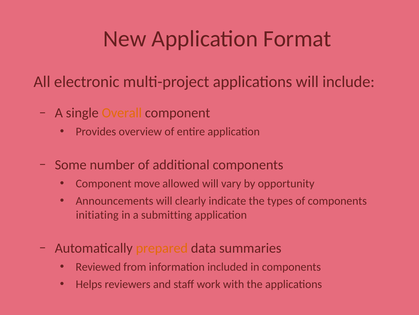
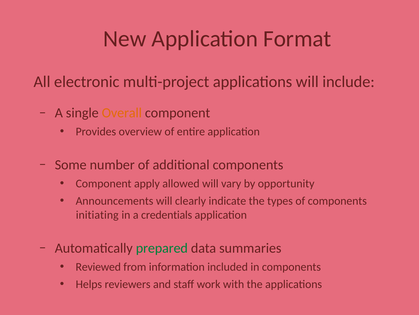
move: move -> apply
submitting: submitting -> credentials
prepared colour: orange -> green
